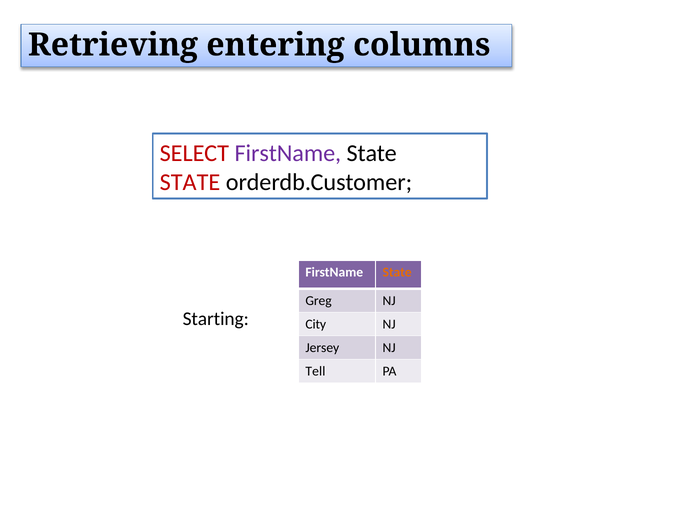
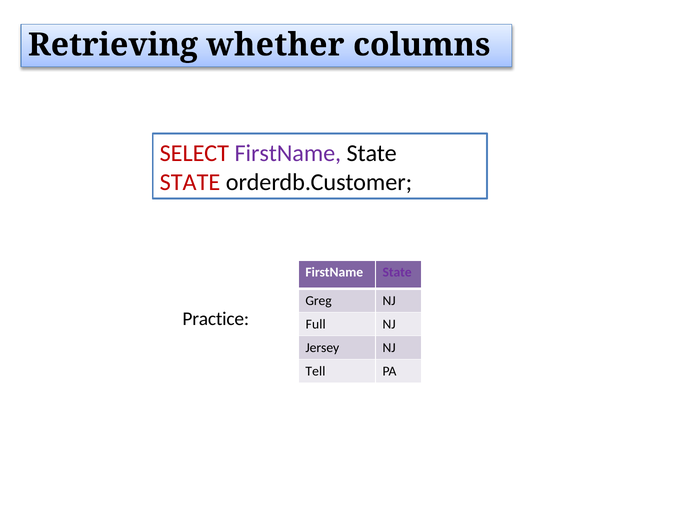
entering: entering -> whether
State at (397, 273) colour: orange -> purple
Starting: Starting -> Practice
City: City -> Full
